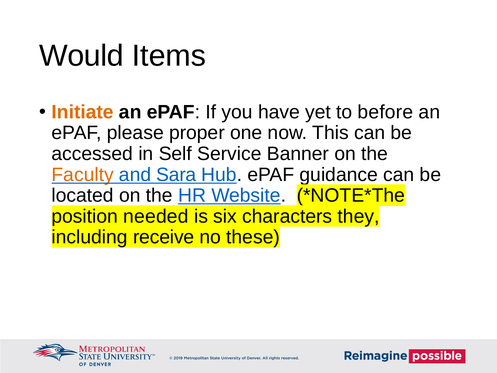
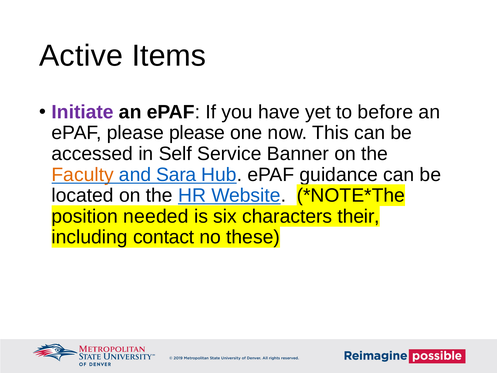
Would: Would -> Active
Initiate colour: orange -> purple
please proper: proper -> please
they: they -> their
receive: receive -> contact
